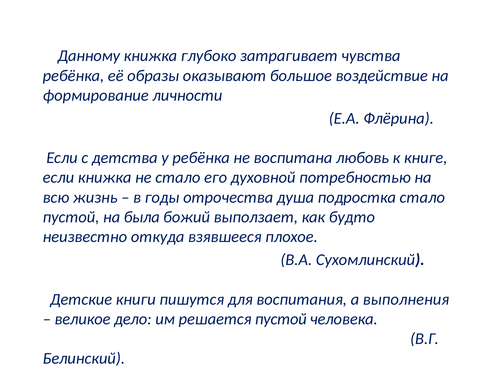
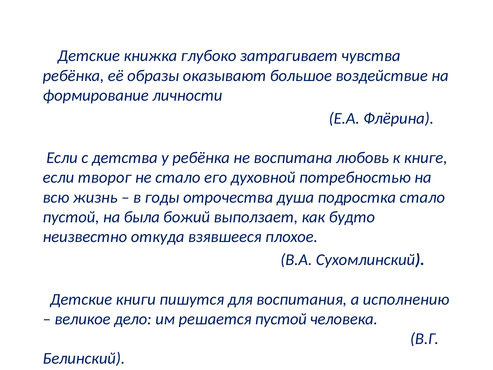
Данному at (89, 56): Данному -> Детские
если книжка: книжка -> творог
выполнения: выполнения -> исполнению
